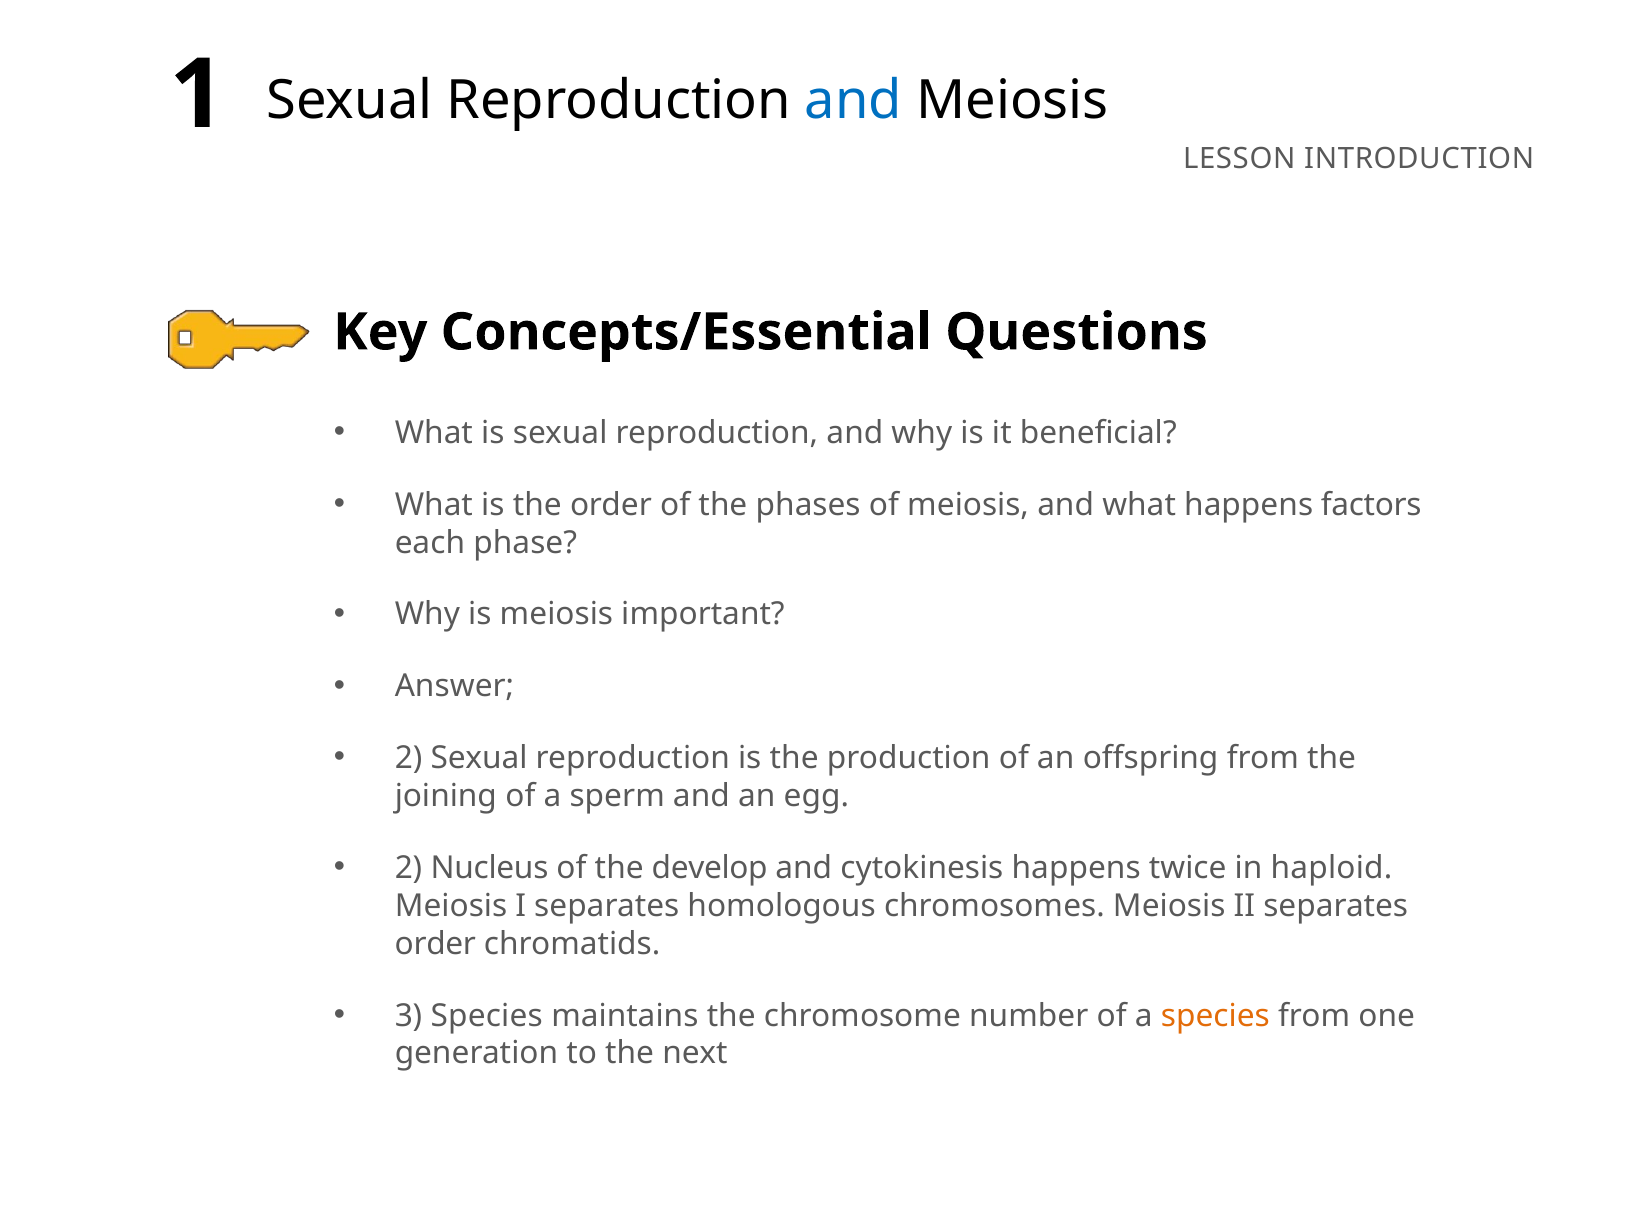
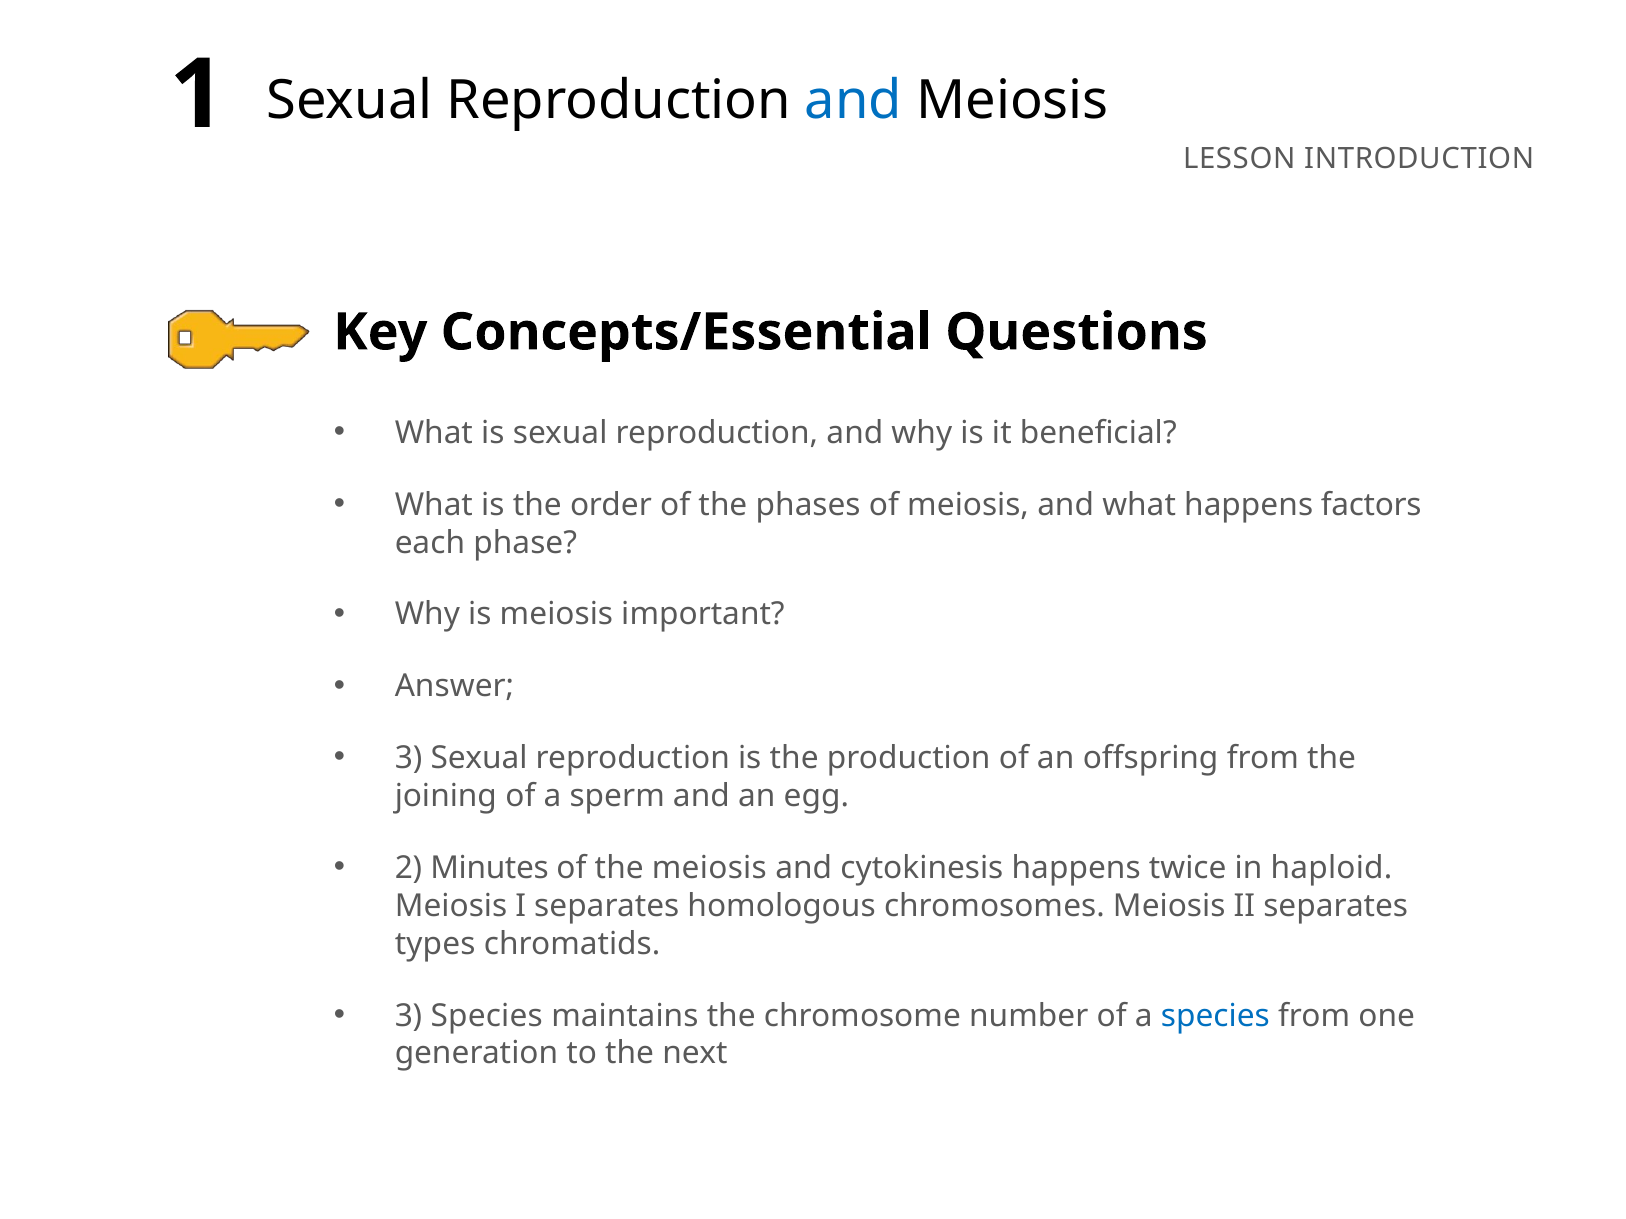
2 at (409, 758): 2 -> 3
Nucleus: Nucleus -> Minutes
the develop: develop -> meiosis
order at (435, 944): order -> types
species at (1215, 1016) colour: orange -> blue
